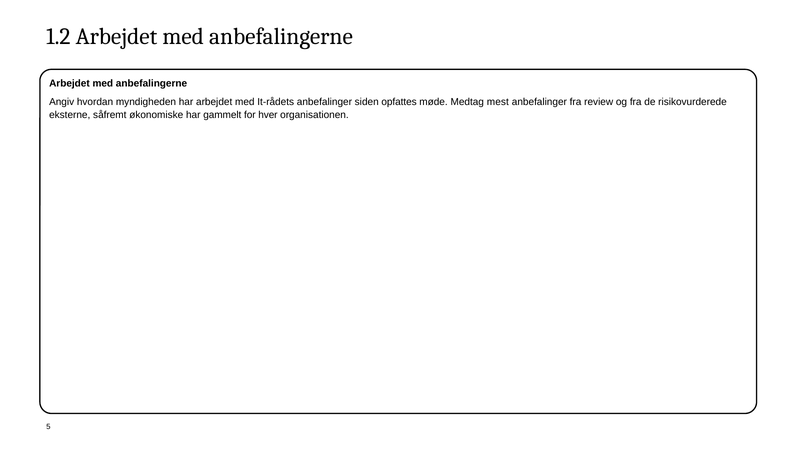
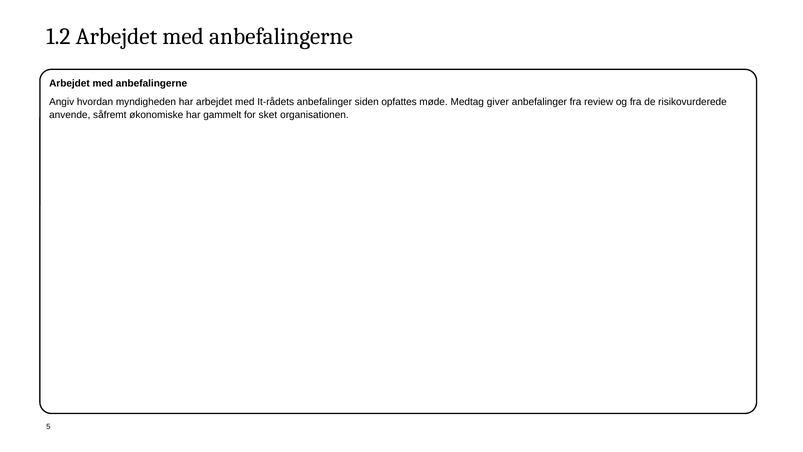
mest: mest -> giver
eksterne: eksterne -> anvende
hver: hver -> sket
